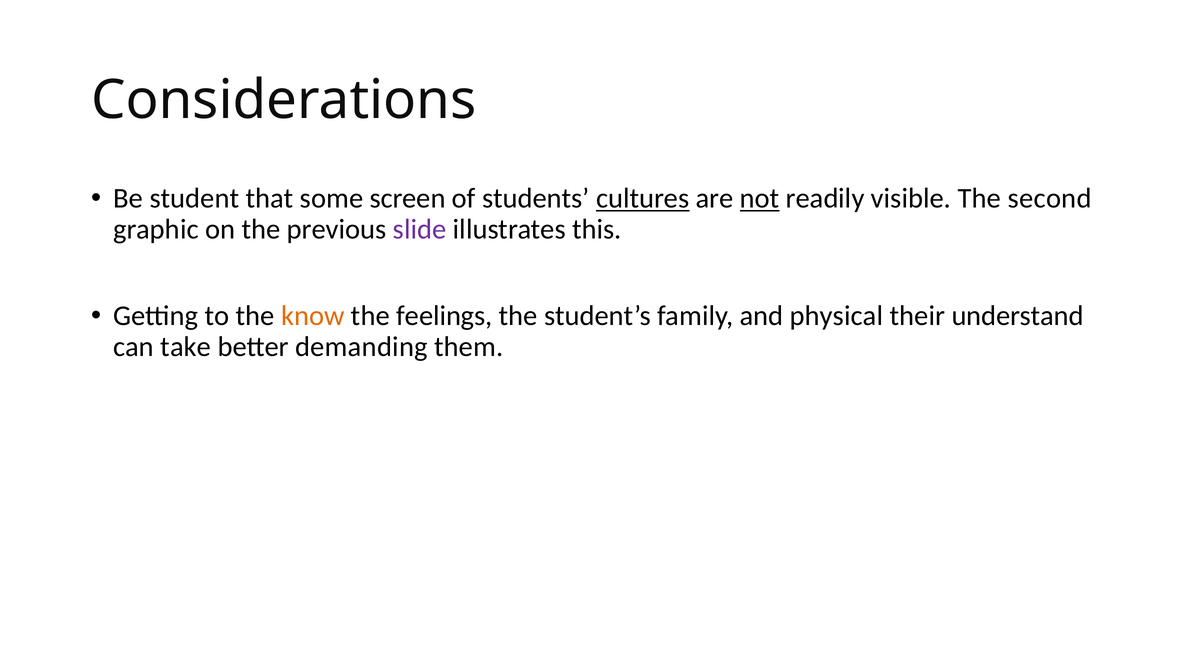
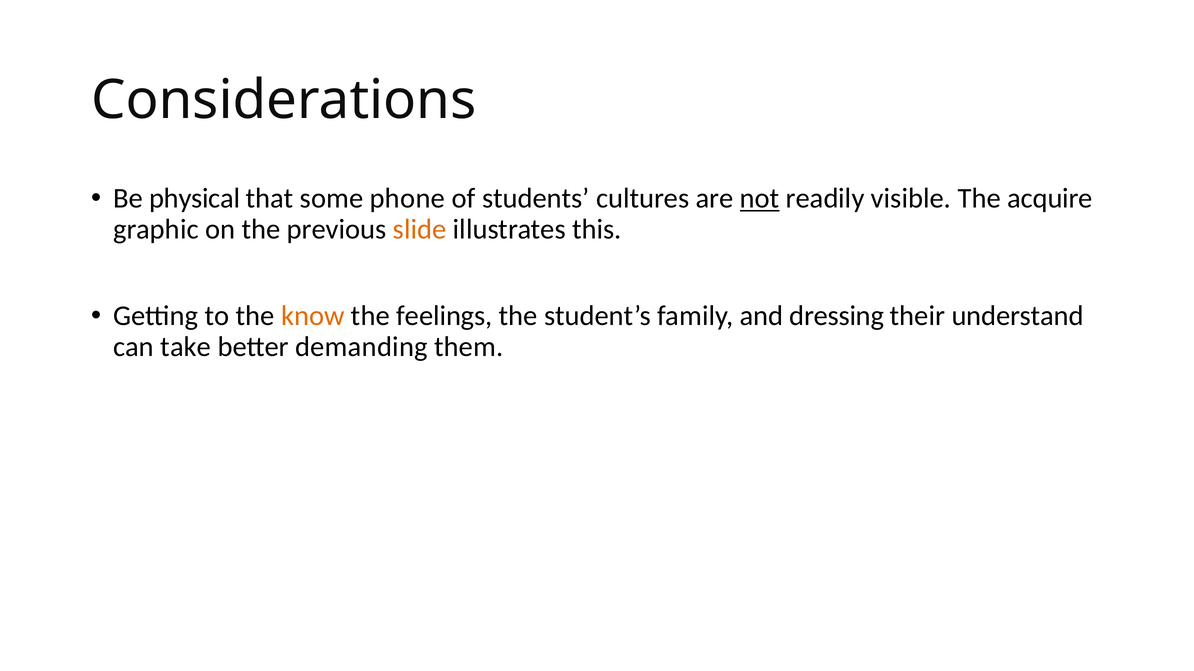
student: student -> physical
screen: screen -> phone
cultures underline: present -> none
second: second -> acquire
slide colour: purple -> orange
physical: physical -> dressing
